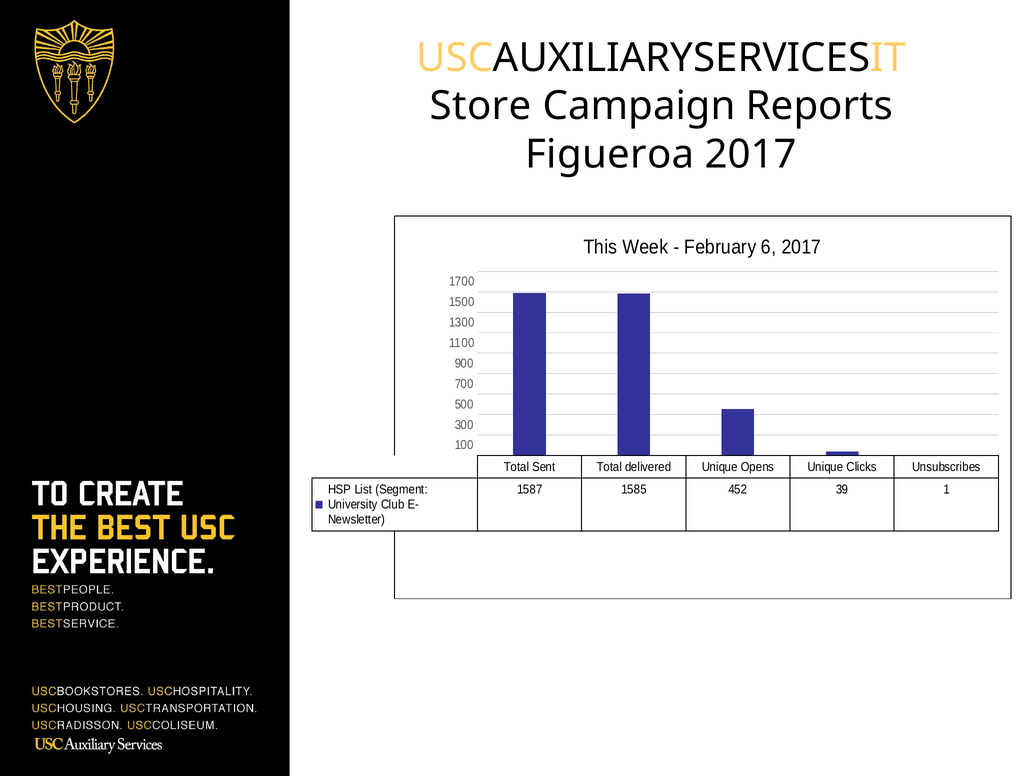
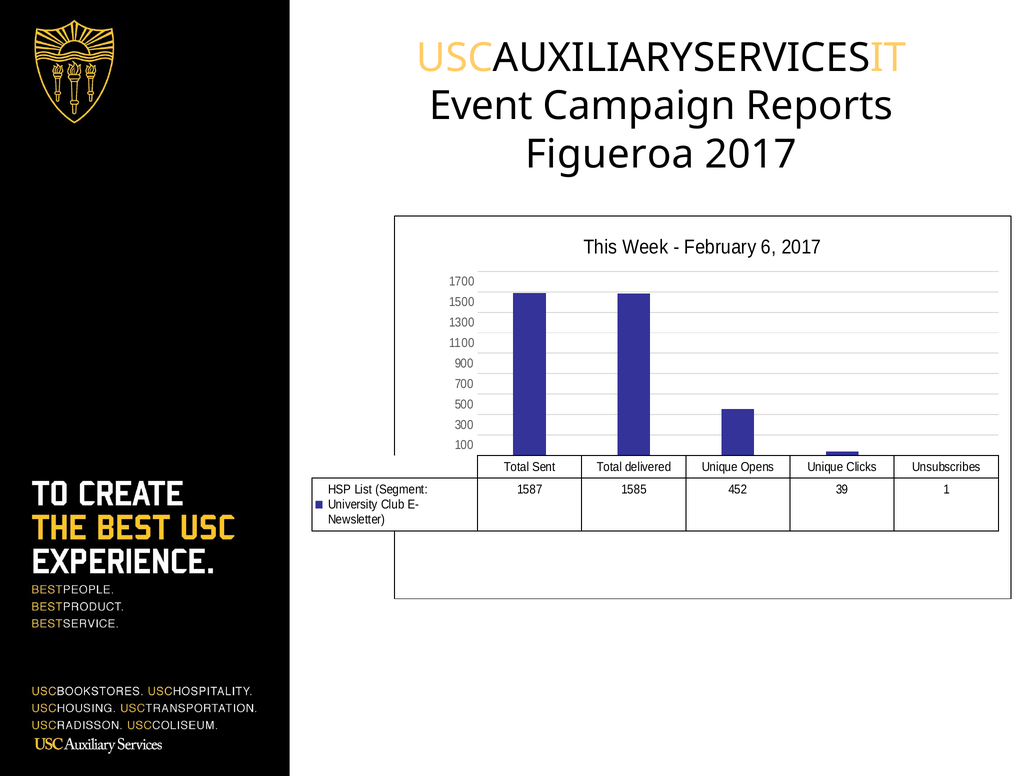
Store: Store -> Event
